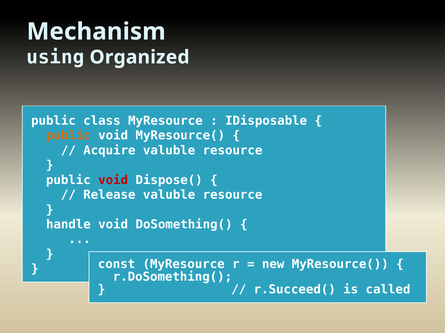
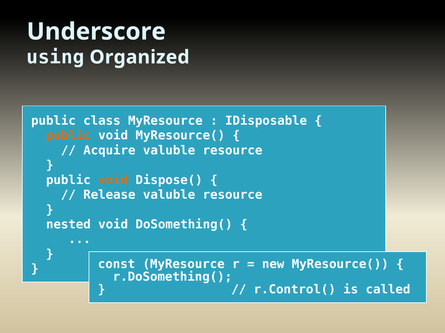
Mechanism: Mechanism -> Underscore
void at (113, 180) colour: red -> orange
handle: handle -> nested
r.Succeed(: r.Succeed( -> r.Control(
